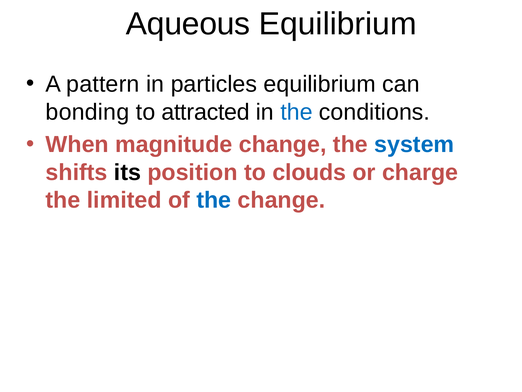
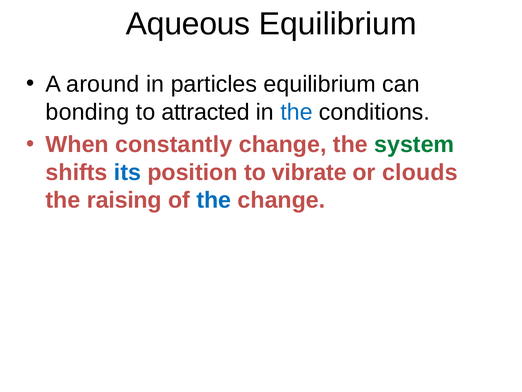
pattern: pattern -> around
magnitude: magnitude -> constantly
system colour: blue -> green
its colour: black -> blue
clouds: clouds -> vibrate
charge: charge -> clouds
limited: limited -> raising
